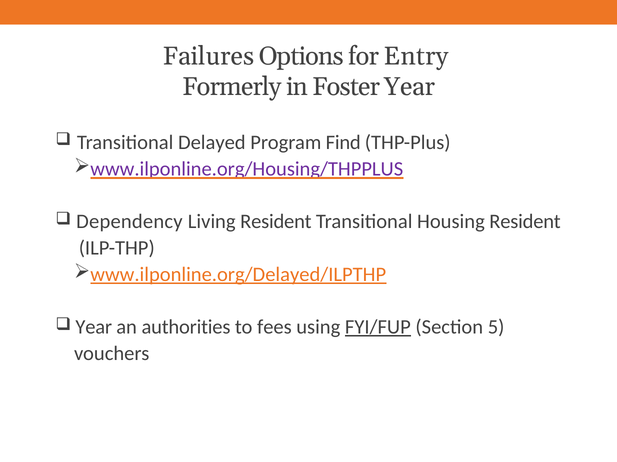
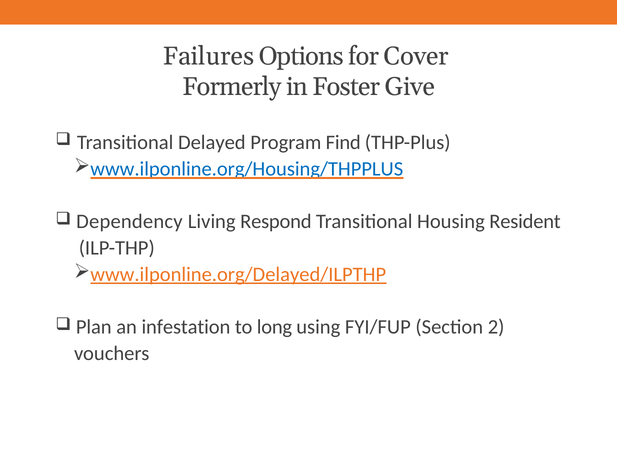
Entry: Entry -> Cover
Foster Year: Year -> Give
www.ilponline.org/Housing/THPPLUS colour: purple -> blue
Living Resident: Resident -> Respond
Year at (94, 328): Year -> Plan
authorities: authorities -> infestation
fees: fees -> long
FYI/FUP underline: present -> none
5: 5 -> 2
